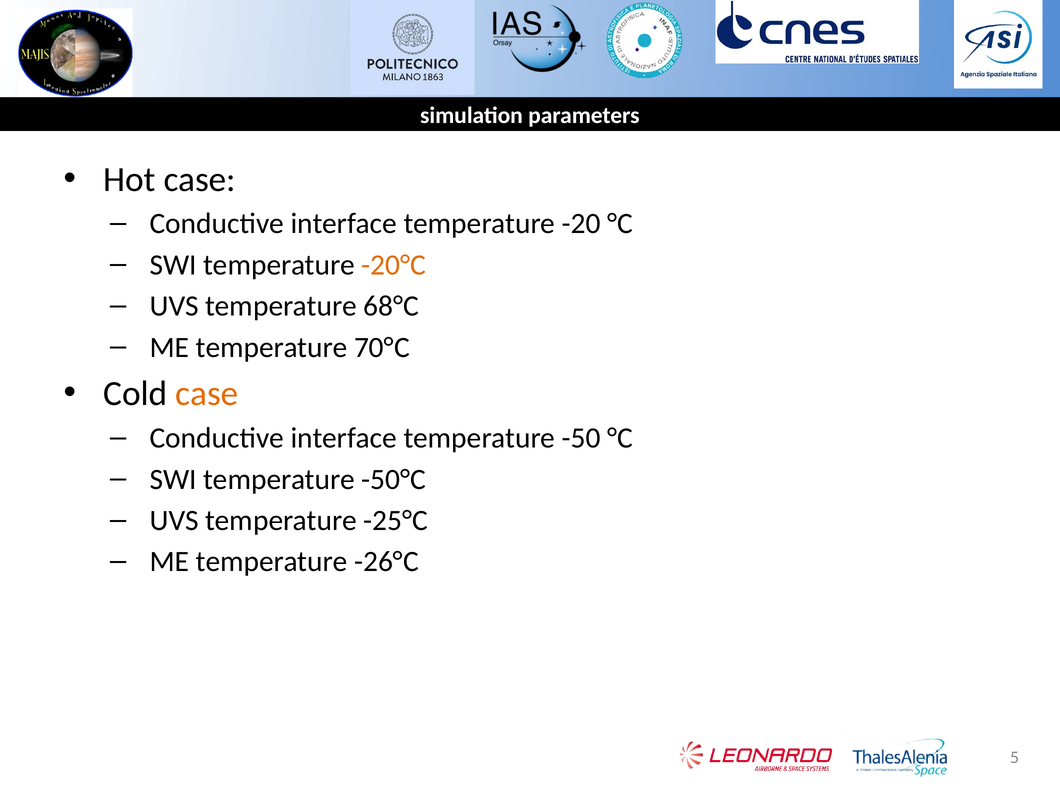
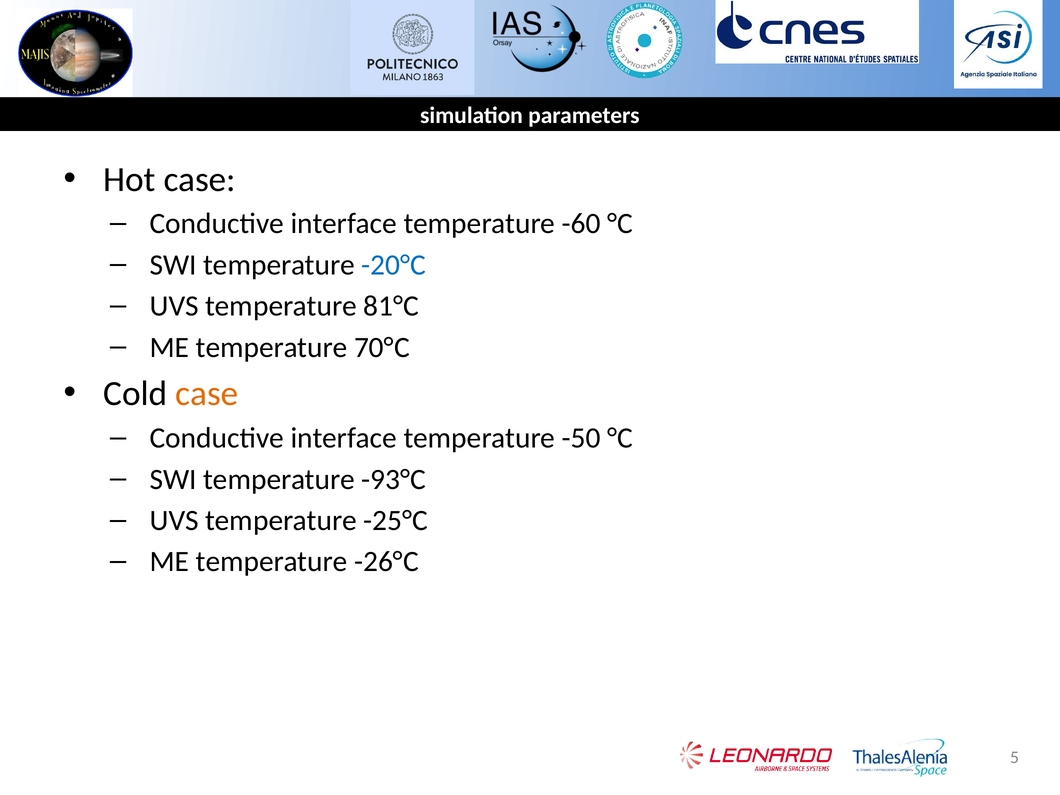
-20: -20 -> -60
-20°C colour: orange -> blue
68°C: 68°C -> 81°C
-50°C: -50°C -> -93°C
